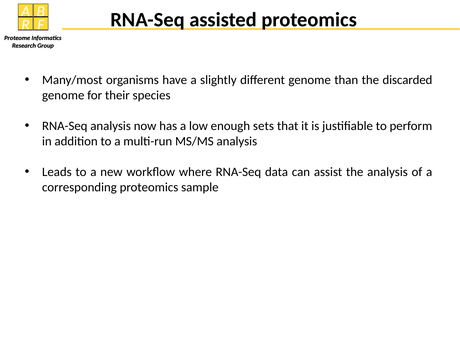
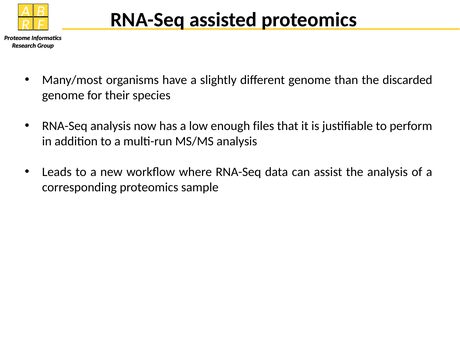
sets: sets -> files
